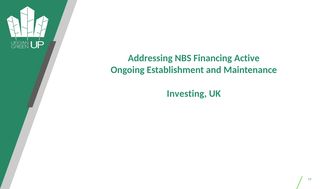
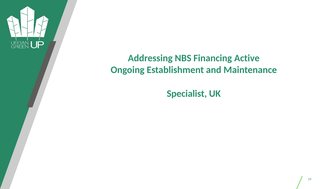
Investing: Investing -> Specialist
